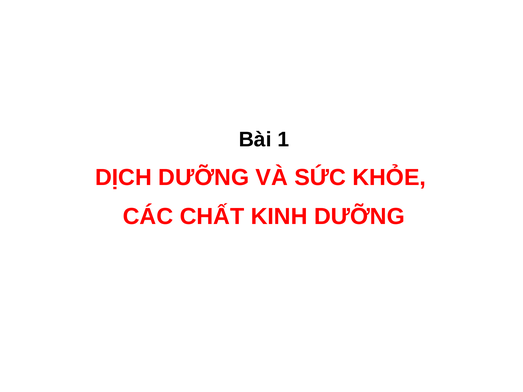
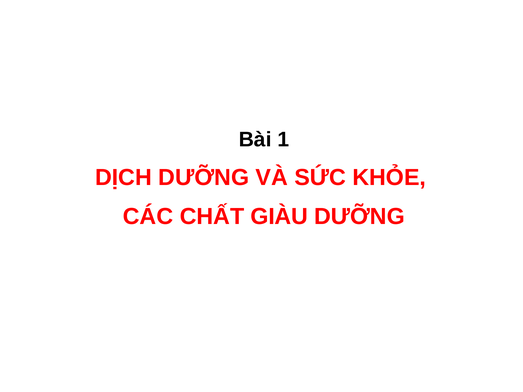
KINH: KINH -> GIÀU
